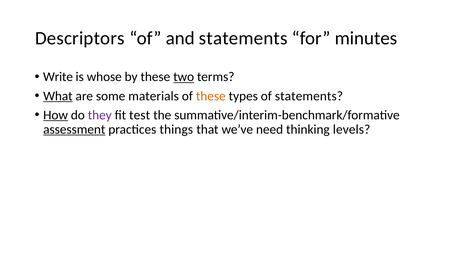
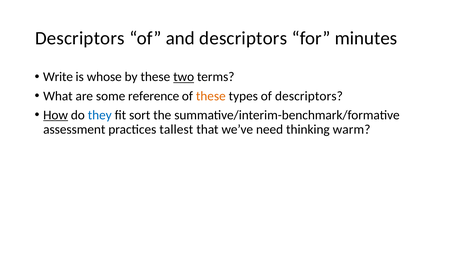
and statements: statements -> descriptors
What underline: present -> none
materials: materials -> reference
of statements: statements -> descriptors
they colour: purple -> blue
test: test -> sort
assessment underline: present -> none
things: things -> tallest
levels: levels -> warm
